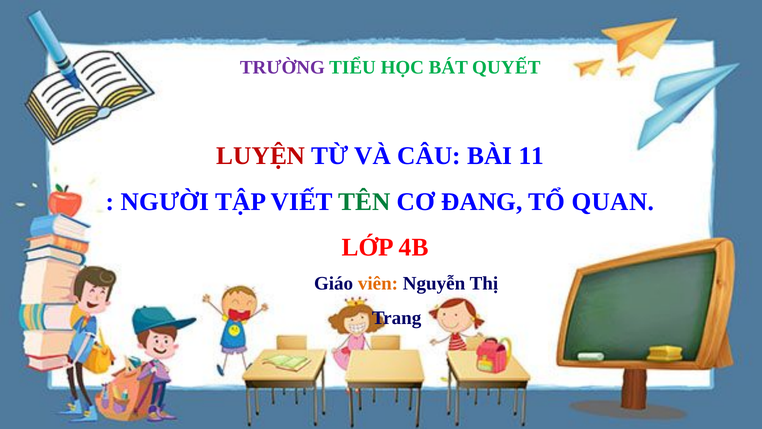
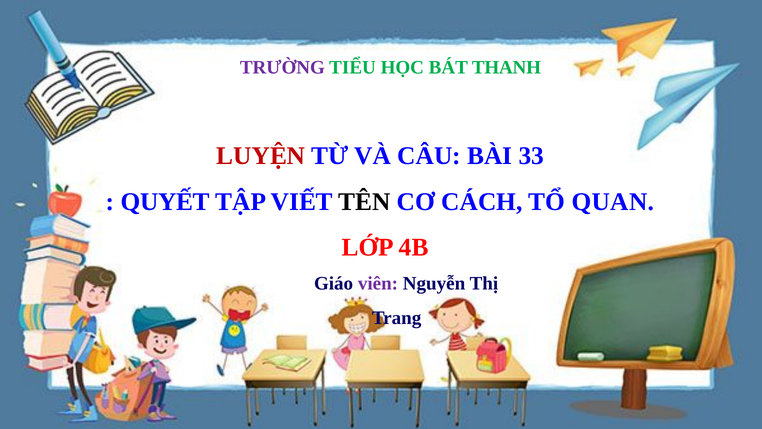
QUYẾT: QUYẾT -> THANH
11: 11 -> 33
NGƯỜI: NGƯỜI -> QUYẾT
TÊN colour: green -> black
ĐANG: ĐANG -> CÁCH
viên colour: orange -> purple
